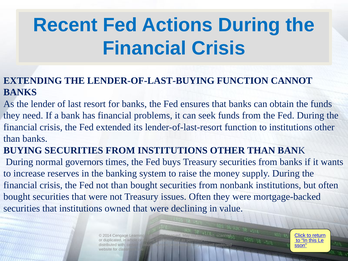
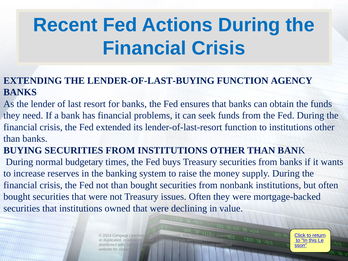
CANNOT: CANNOT -> AGENCY
governors: governors -> budgetary
